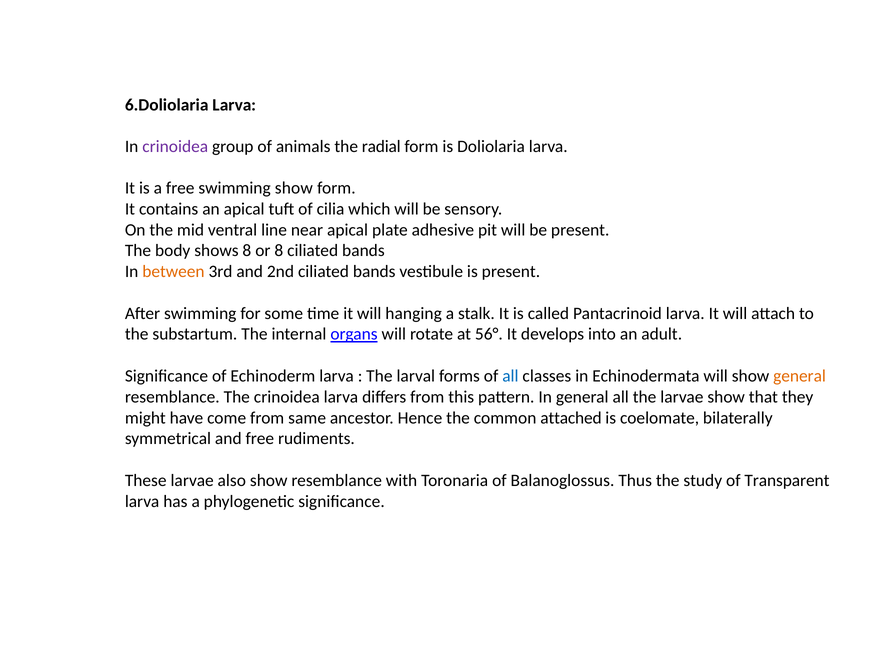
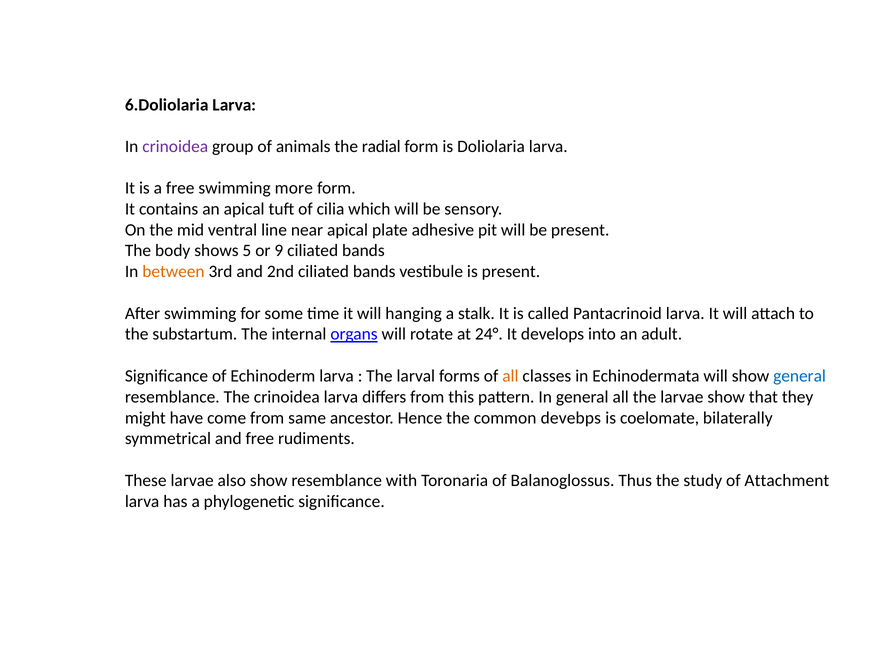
swimming show: show -> more
shows 8: 8 -> 5
or 8: 8 -> 9
56°: 56° -> 24°
all at (510, 376) colour: blue -> orange
general at (800, 376) colour: orange -> blue
attached: attached -> devebps
Transparent: Transparent -> Attachment
